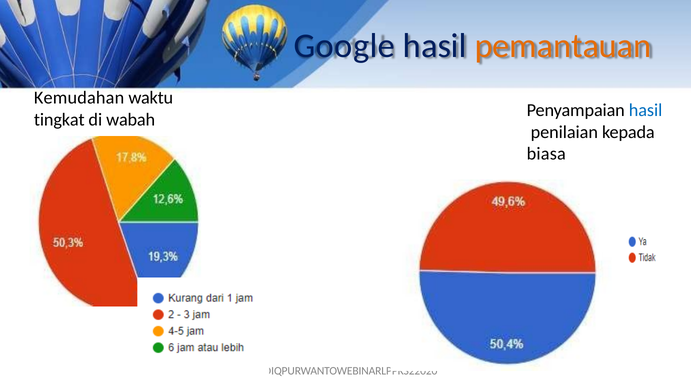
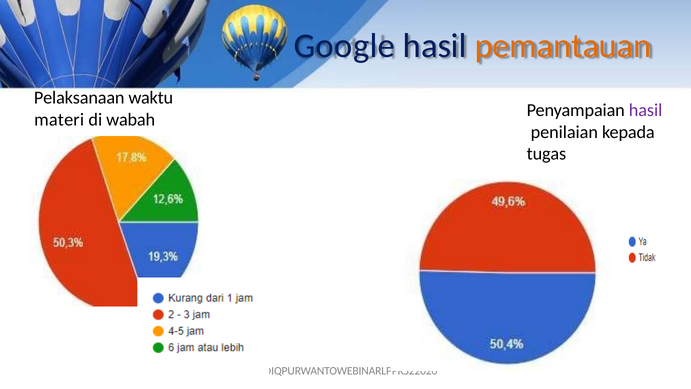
Kemudahan: Kemudahan -> Pelaksanaan
hasil at (646, 110) colour: blue -> purple
tingkat: tingkat -> materi
biasa: biasa -> tugas
